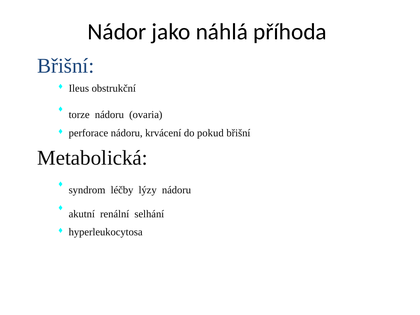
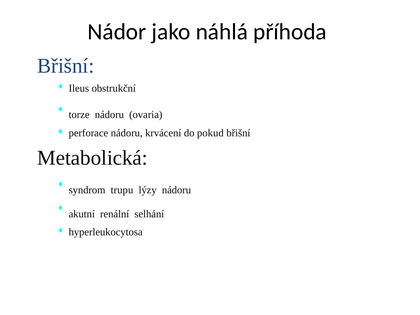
léčby: léčby -> trupu
